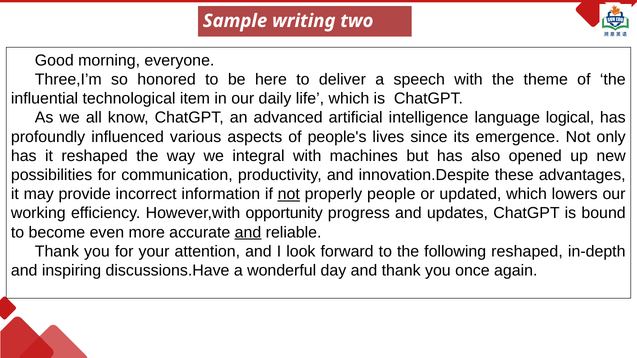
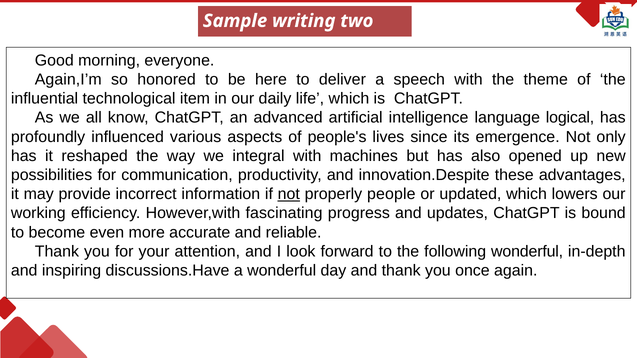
Three,I’m: Three,I’m -> Again,I’m
opportunity: opportunity -> fascinating
and at (248, 232) underline: present -> none
following reshaped: reshaped -> wonderful
